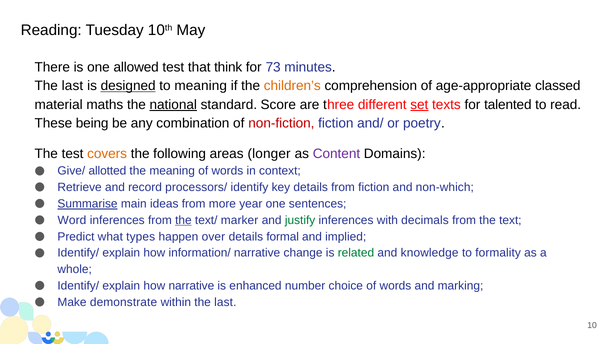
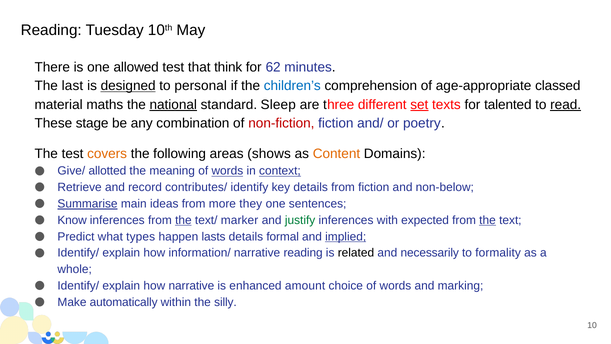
73: 73 -> 62
to meaning: meaning -> personal
children’s colour: orange -> blue
Score: Score -> Sleep
read underline: none -> present
being: being -> stage
longer: longer -> shows
Content colour: purple -> orange
words at (227, 171) underline: none -> present
context underline: none -> present
processors/: processors/ -> contributes/
non-which: non-which -> non-below
year: year -> they
Word: Word -> Know
decimals: decimals -> expected
the at (488, 220) underline: none -> present
over: over -> lasts
implied underline: none -> present
narrative change: change -> reading
related colour: green -> black
knowledge: knowledge -> necessarily
number: number -> amount
demonstrate: demonstrate -> automatically
within the last: last -> silly
